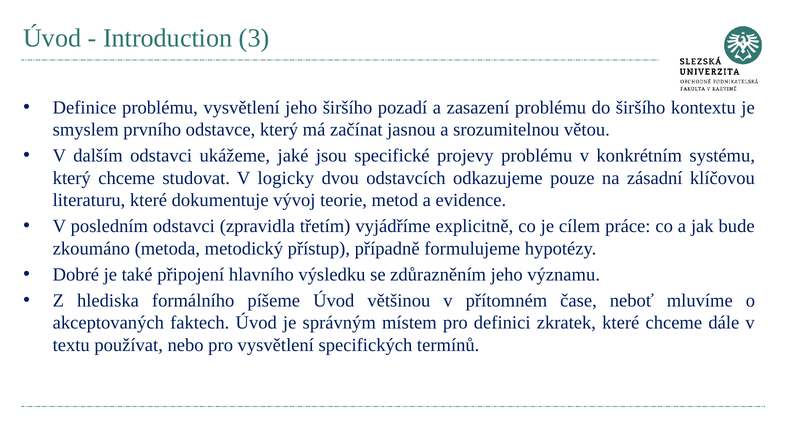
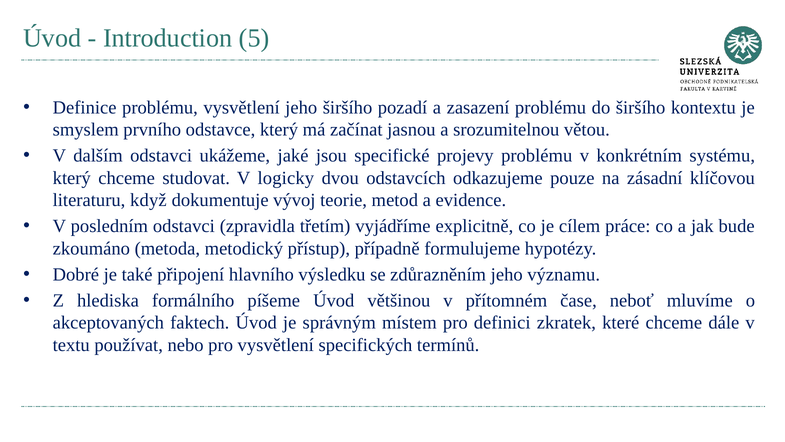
3: 3 -> 5
literaturu které: které -> když
